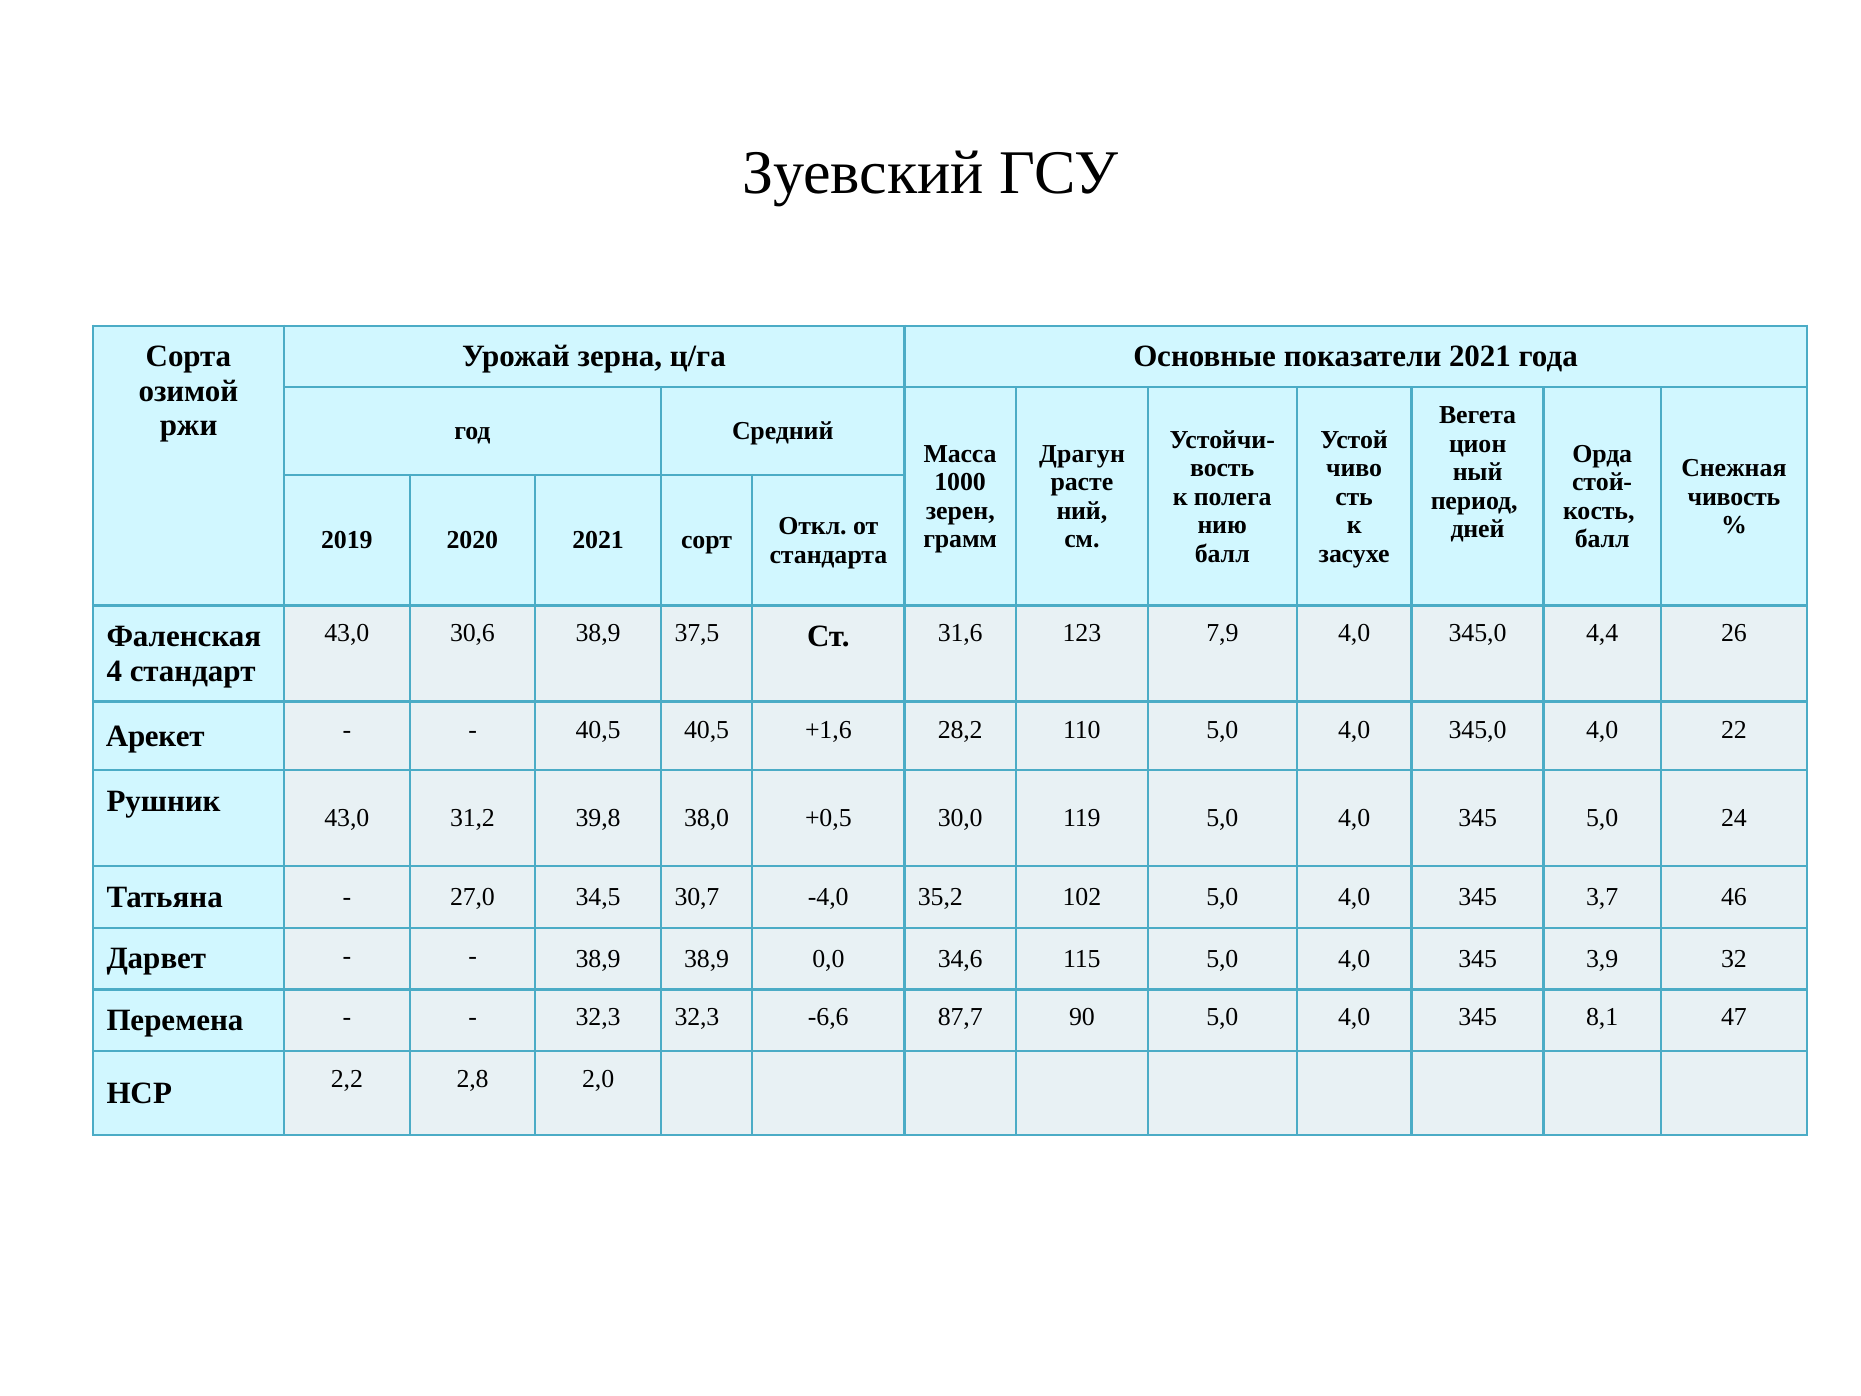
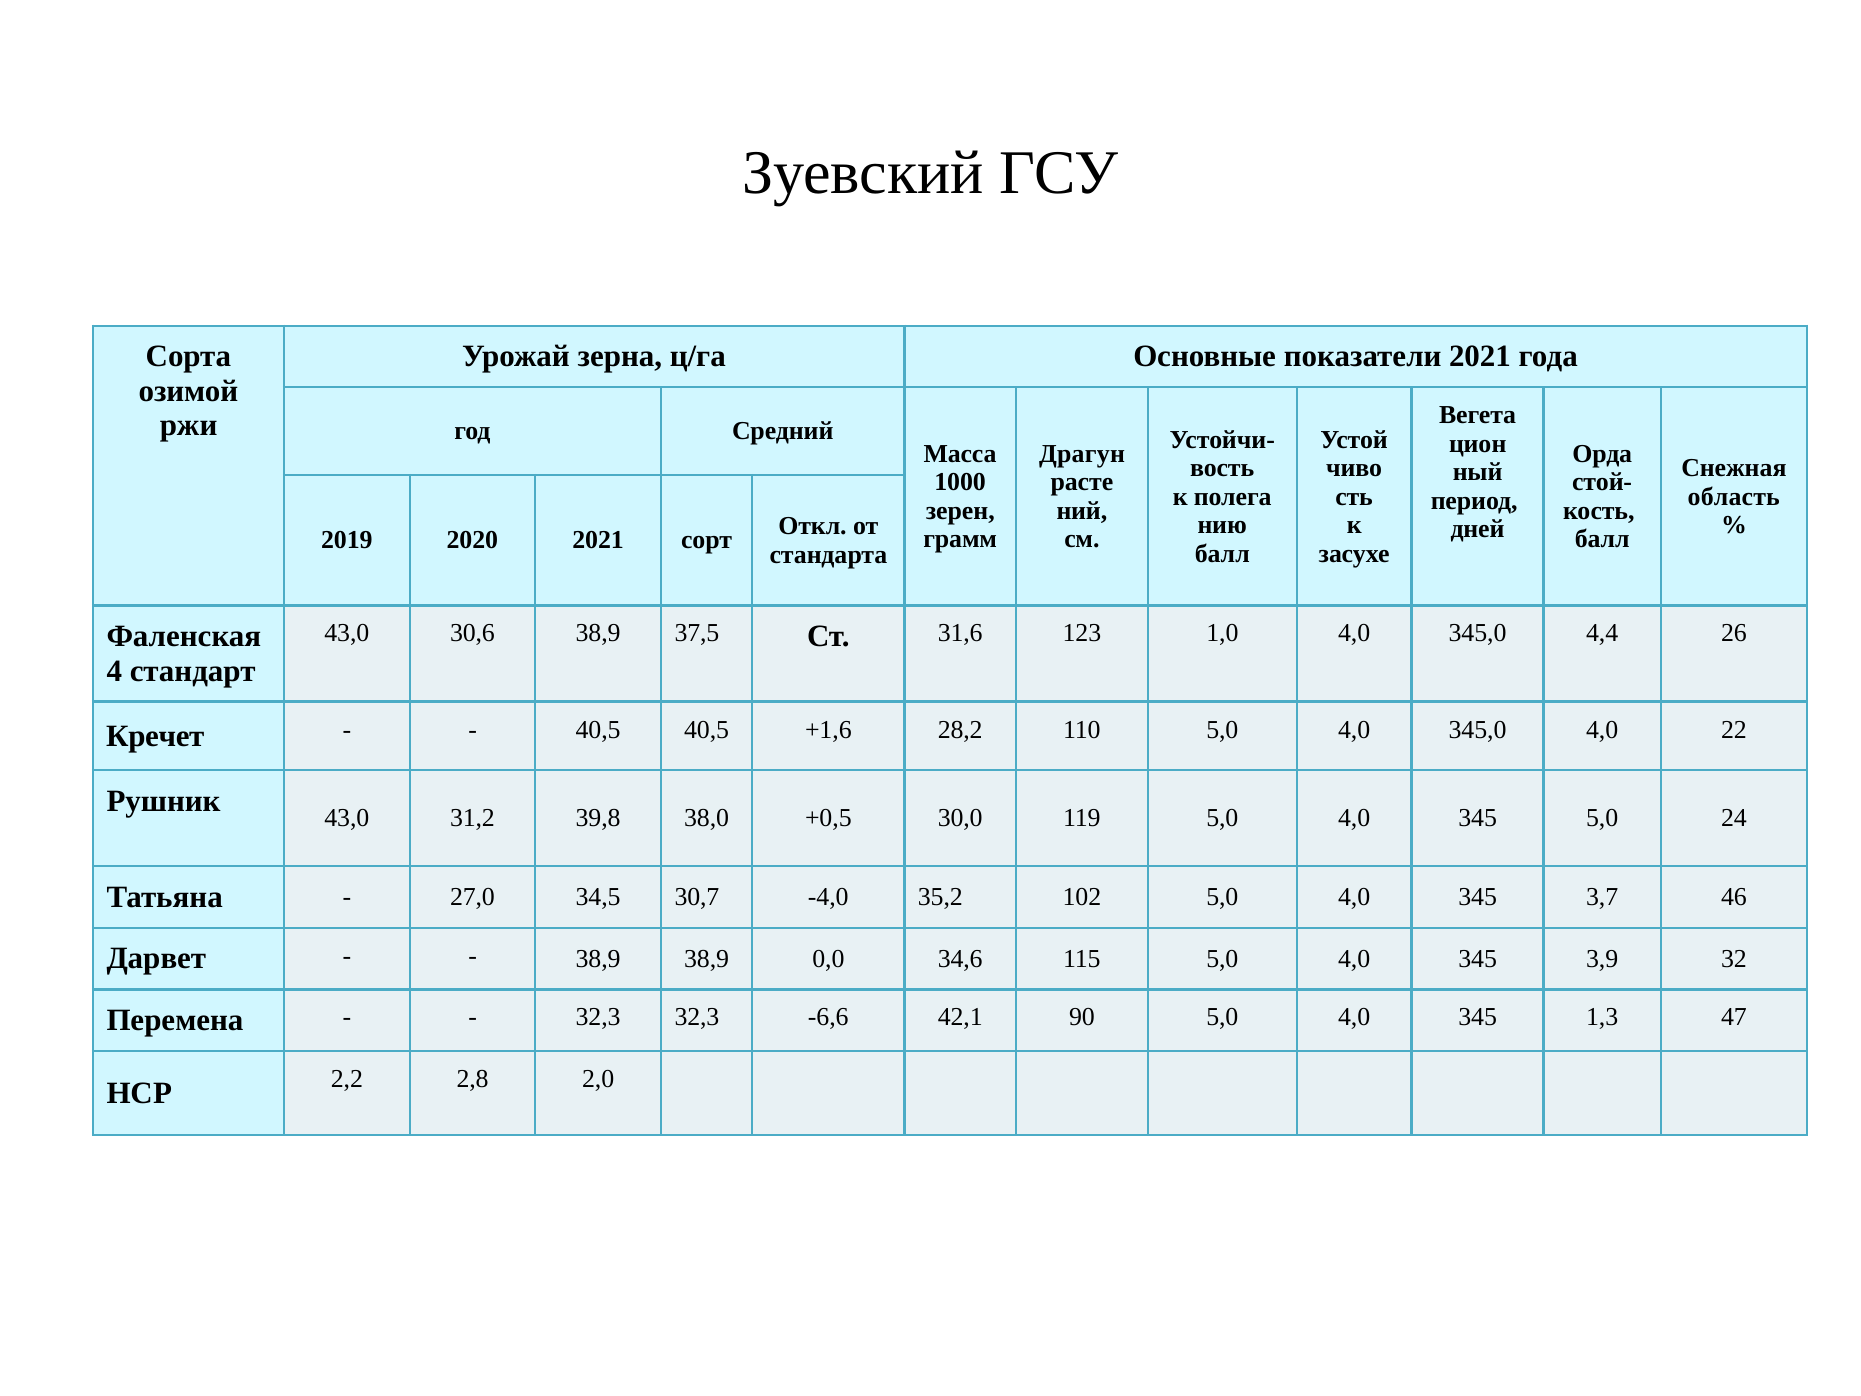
чивость: чивость -> область
7,9: 7,9 -> 1,0
Арекет: Арекет -> Кречет
87,7: 87,7 -> 42,1
8,1: 8,1 -> 1,3
